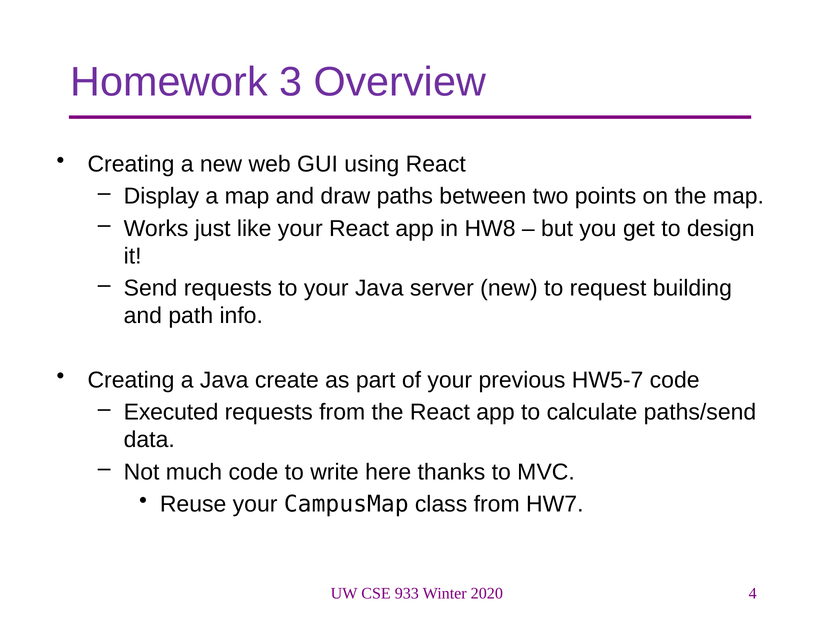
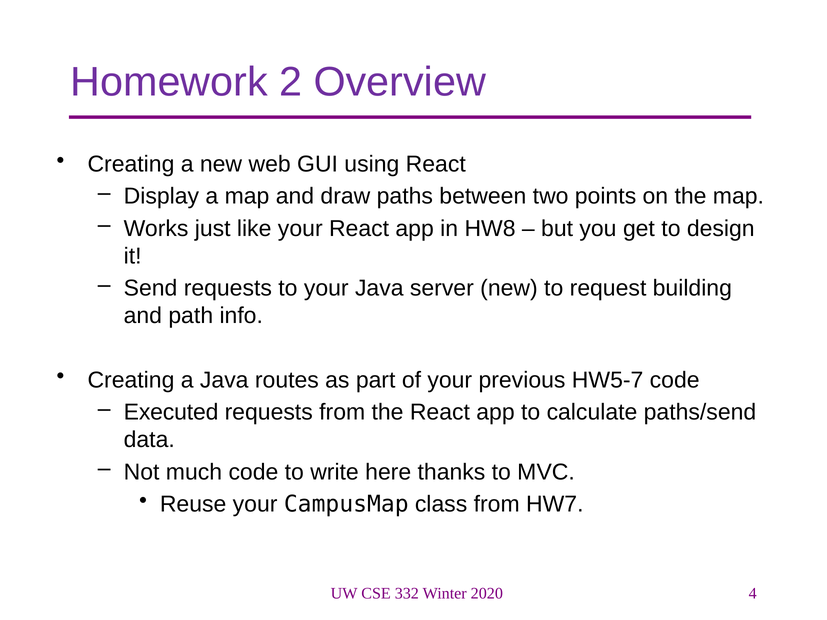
3: 3 -> 2
create: create -> routes
933: 933 -> 332
